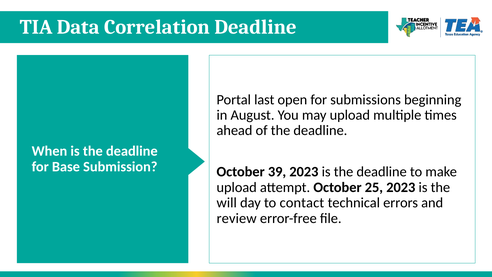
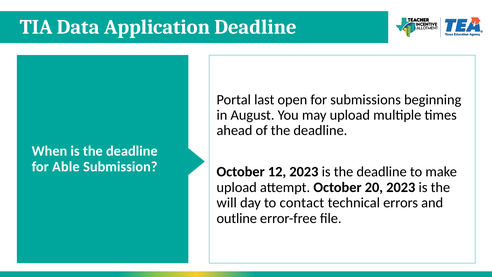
Correlation: Correlation -> Application
Base: Base -> Able
39: 39 -> 12
25: 25 -> 20
review: review -> outline
